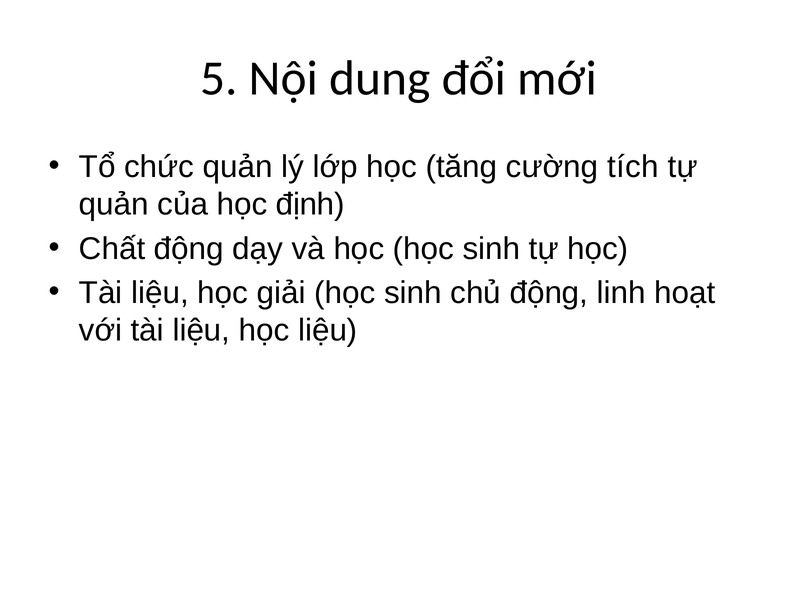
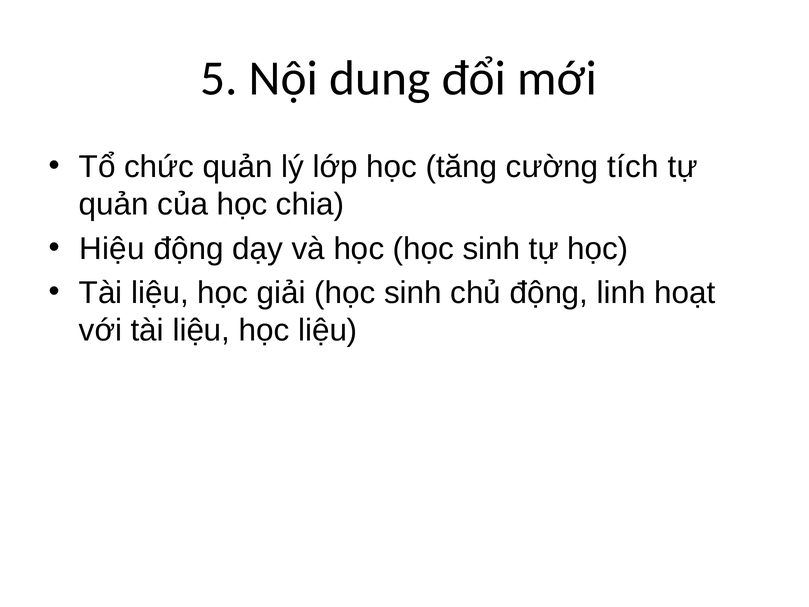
định: định -> chia
Chất: Chất -> Hiệu
